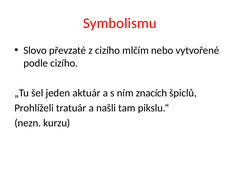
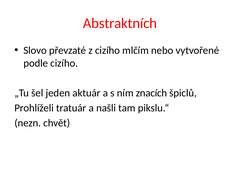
Symbolismu: Symbolismu -> Abstraktních
kurzu: kurzu -> chvět
